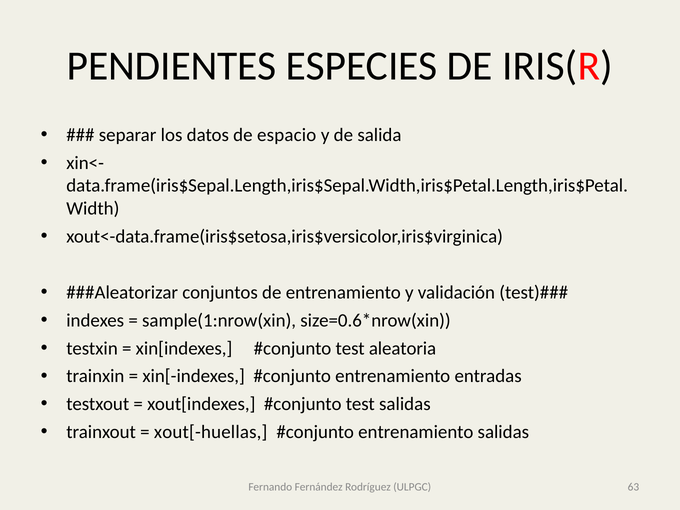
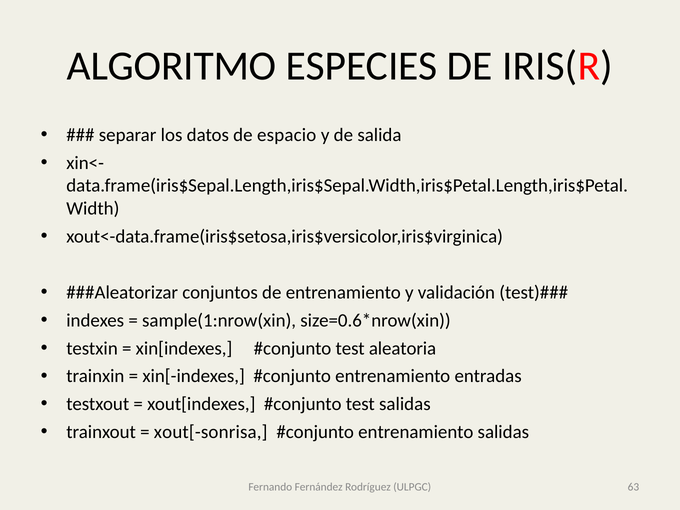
PENDIENTES: PENDIENTES -> ALGORITMO
xout[-huellas: xout[-huellas -> xout[-sonrisa
